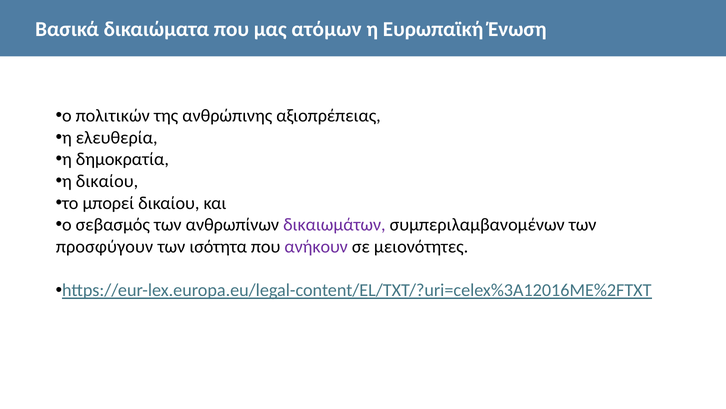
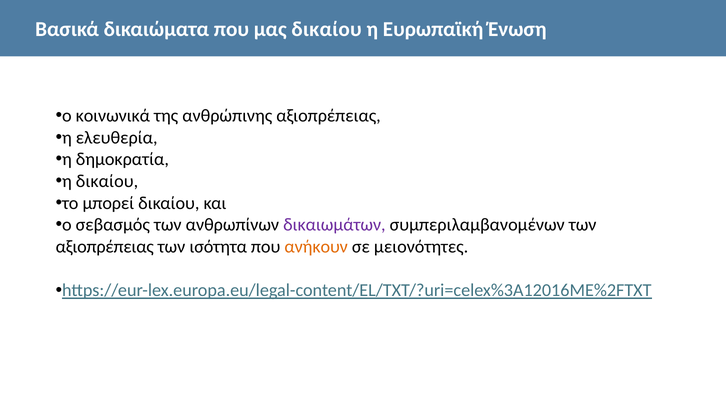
μας ατόμων: ατόμων -> δικαίου
πολιτικών: πολιτικών -> κοινωνικά
προσφύγουν at (105, 246): προσφύγουν -> αξιοπρέπειας
ανήκουν colour: purple -> orange
